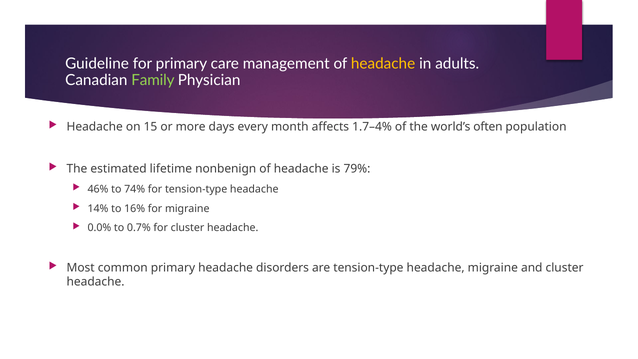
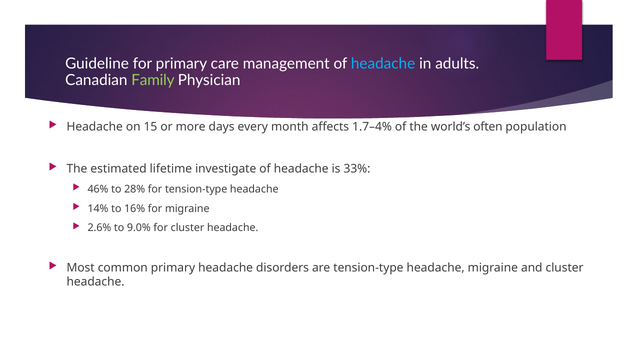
headache at (383, 64) colour: yellow -> light blue
nonbenign: nonbenign -> investigate
79%: 79% -> 33%
74%: 74% -> 28%
0.0%: 0.0% -> 2.6%
0.7%: 0.7% -> 9.0%
